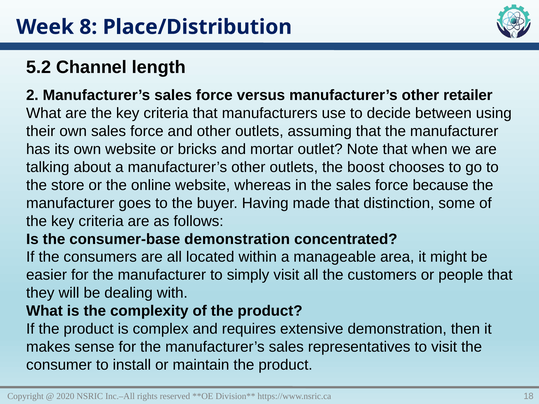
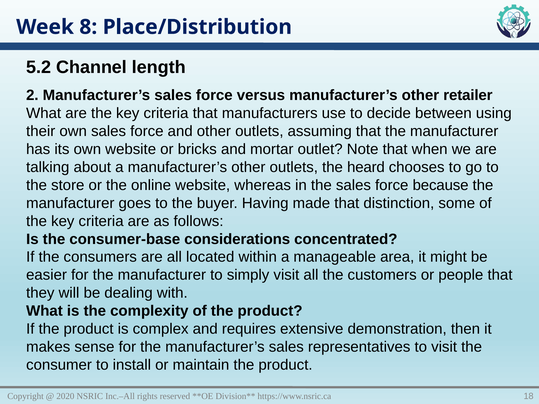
boost: boost -> heard
consumer-base demonstration: demonstration -> considerations
